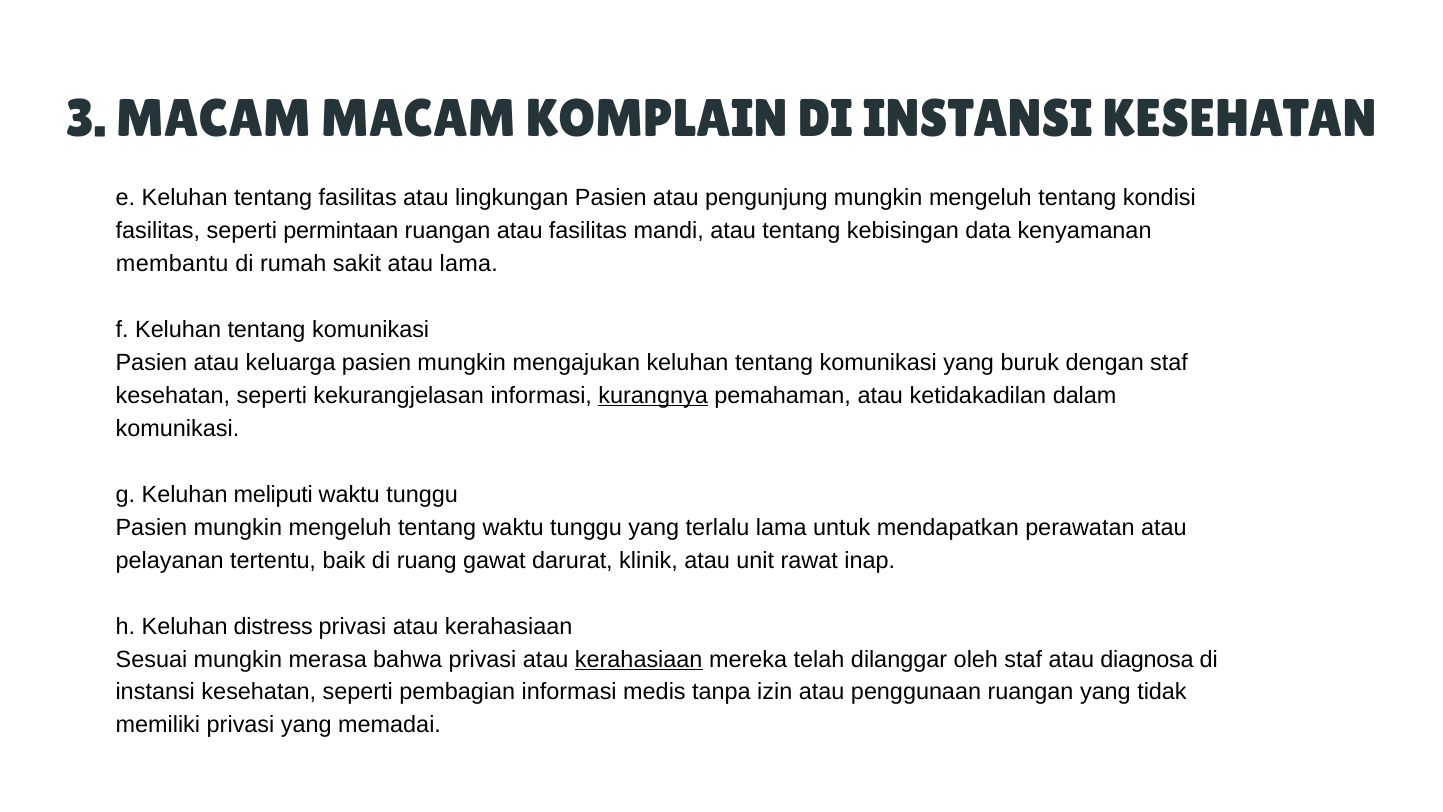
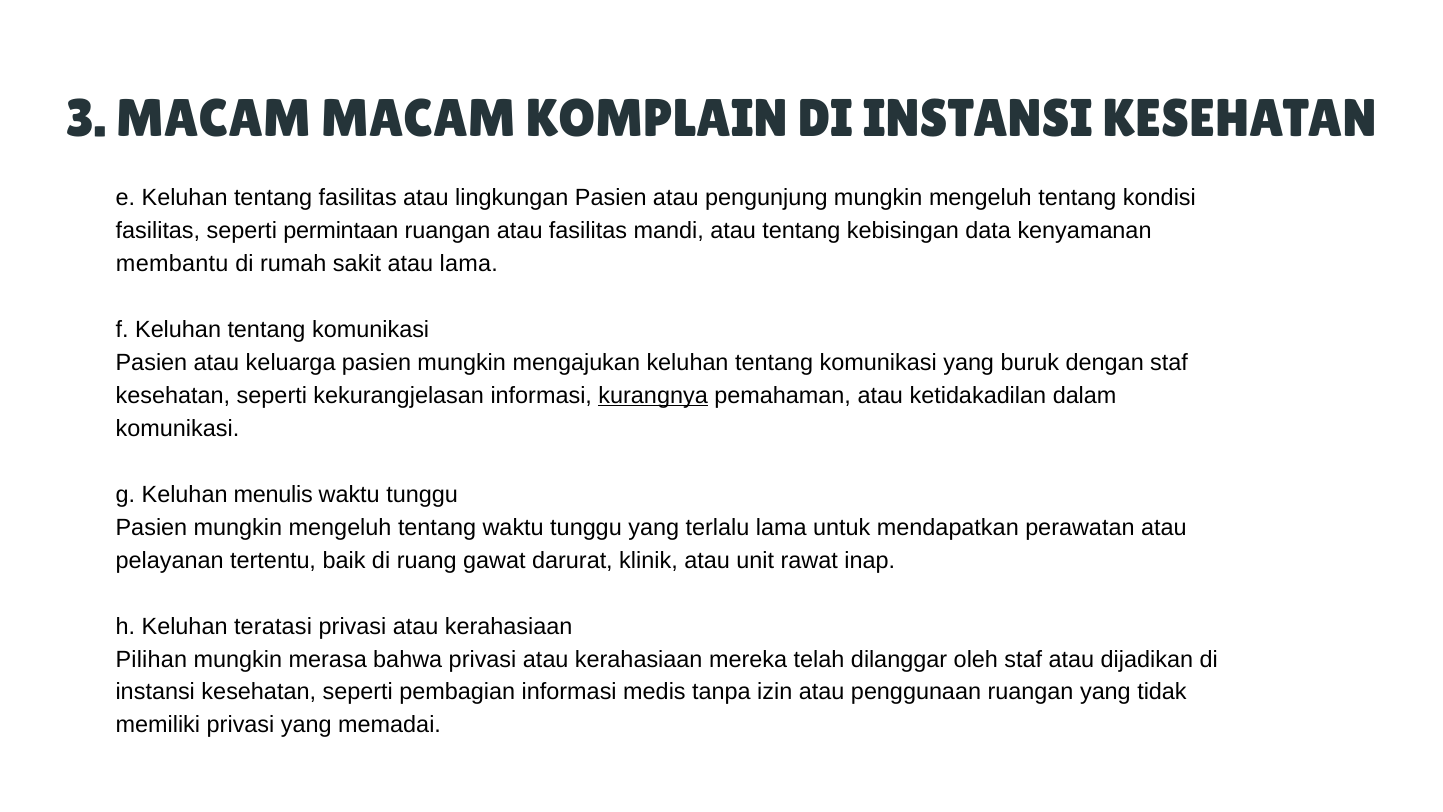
meliputi: meliputi -> menulis
distress: distress -> teratasi
Sesuai: Sesuai -> Pilihan
kerahasiaan at (639, 659) underline: present -> none
diagnosa: diagnosa -> dijadikan
